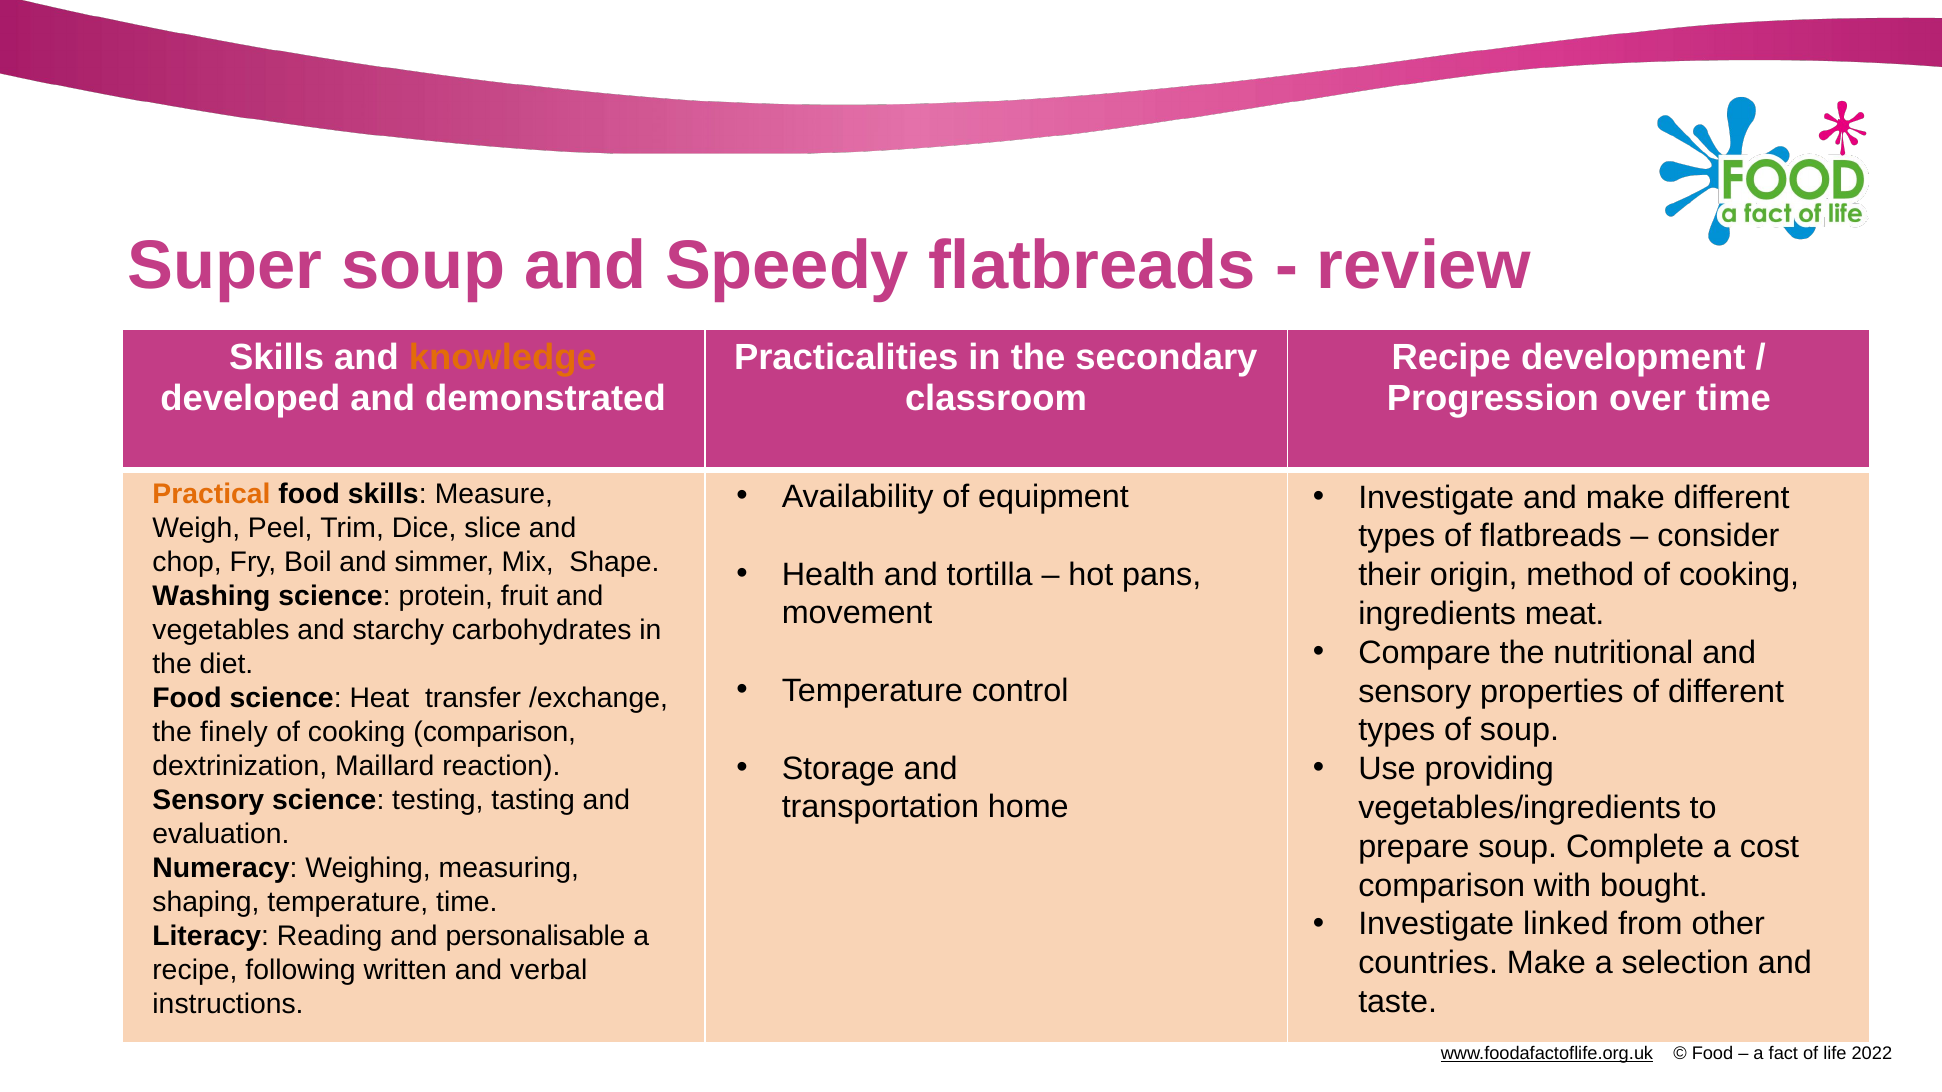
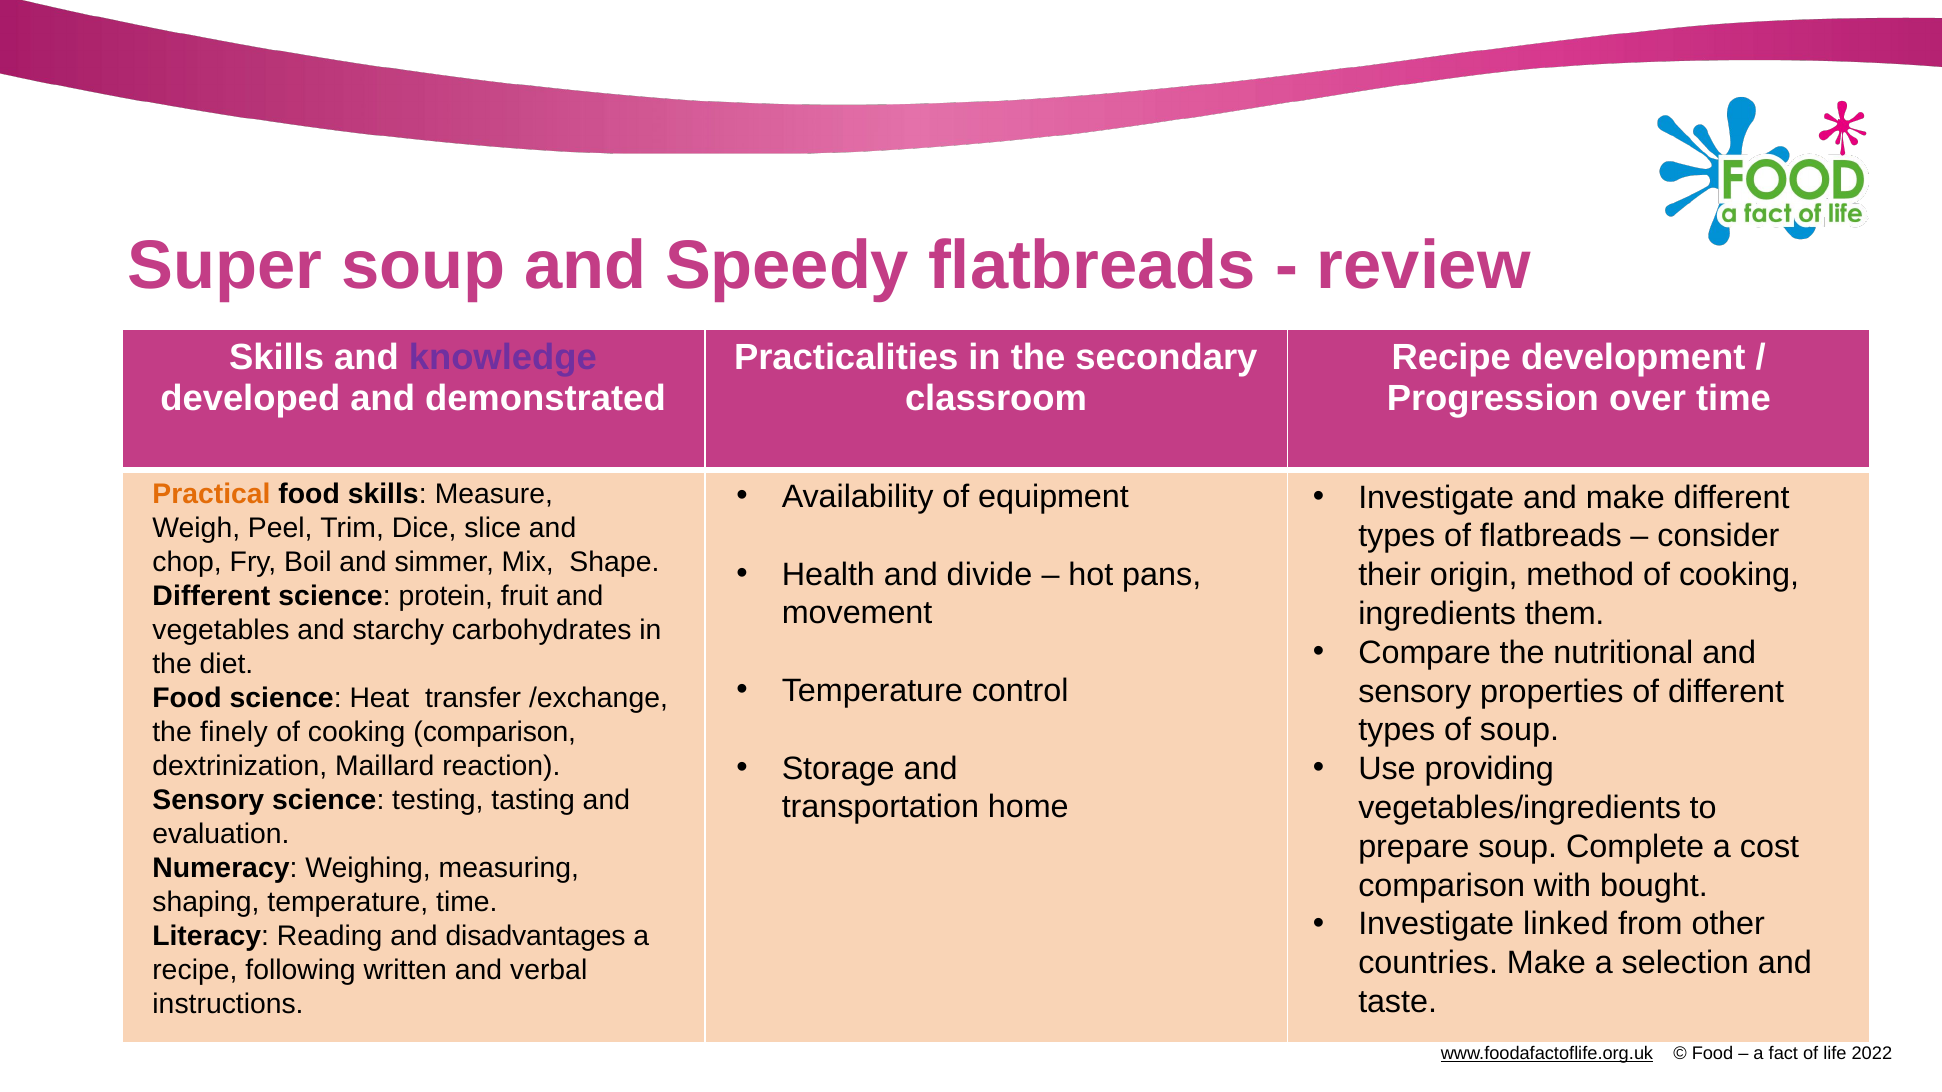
knowledge colour: orange -> purple
tortilla: tortilla -> divide
Washing at (211, 597): Washing -> Different
meat: meat -> them
personalisable: personalisable -> disadvantages
